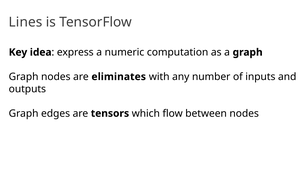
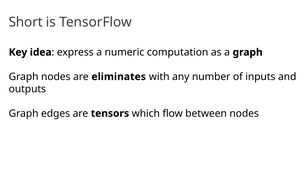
Lines: Lines -> Short
